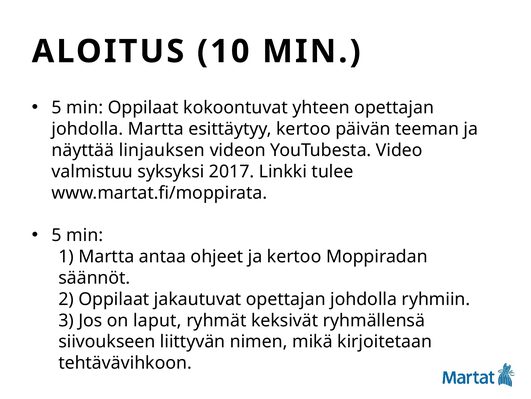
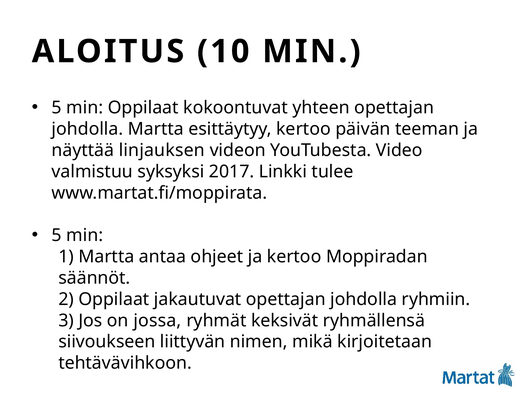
laput: laput -> jossa
